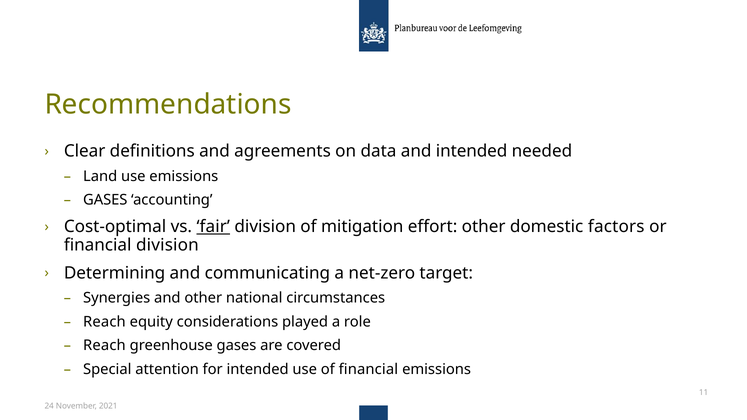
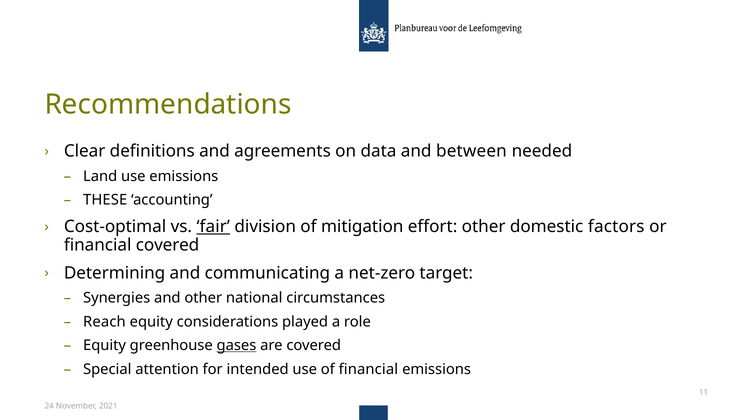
and intended: intended -> between
GASES at (105, 200): GASES -> THESE
financial division: division -> covered
Reach at (104, 346): Reach -> Equity
gases at (236, 346) underline: none -> present
